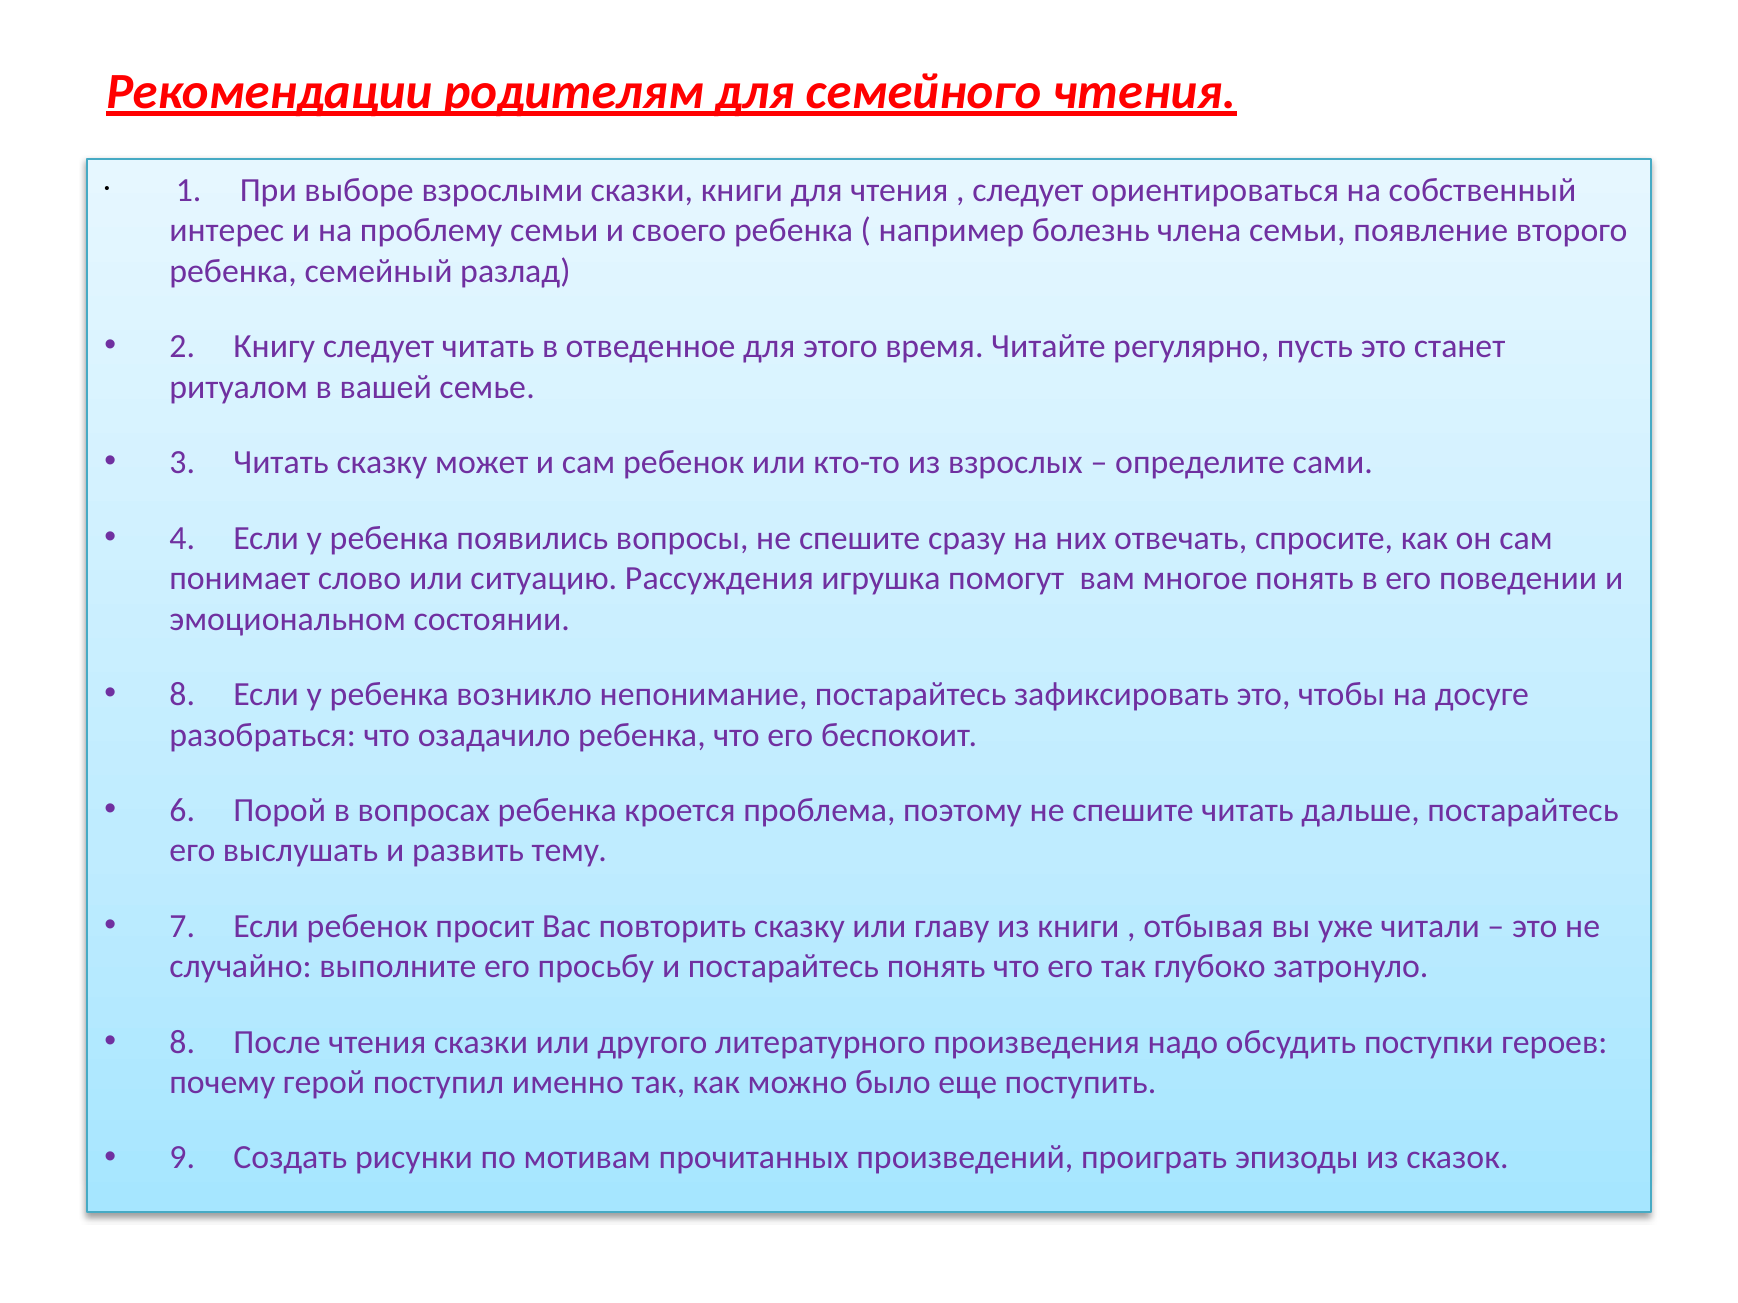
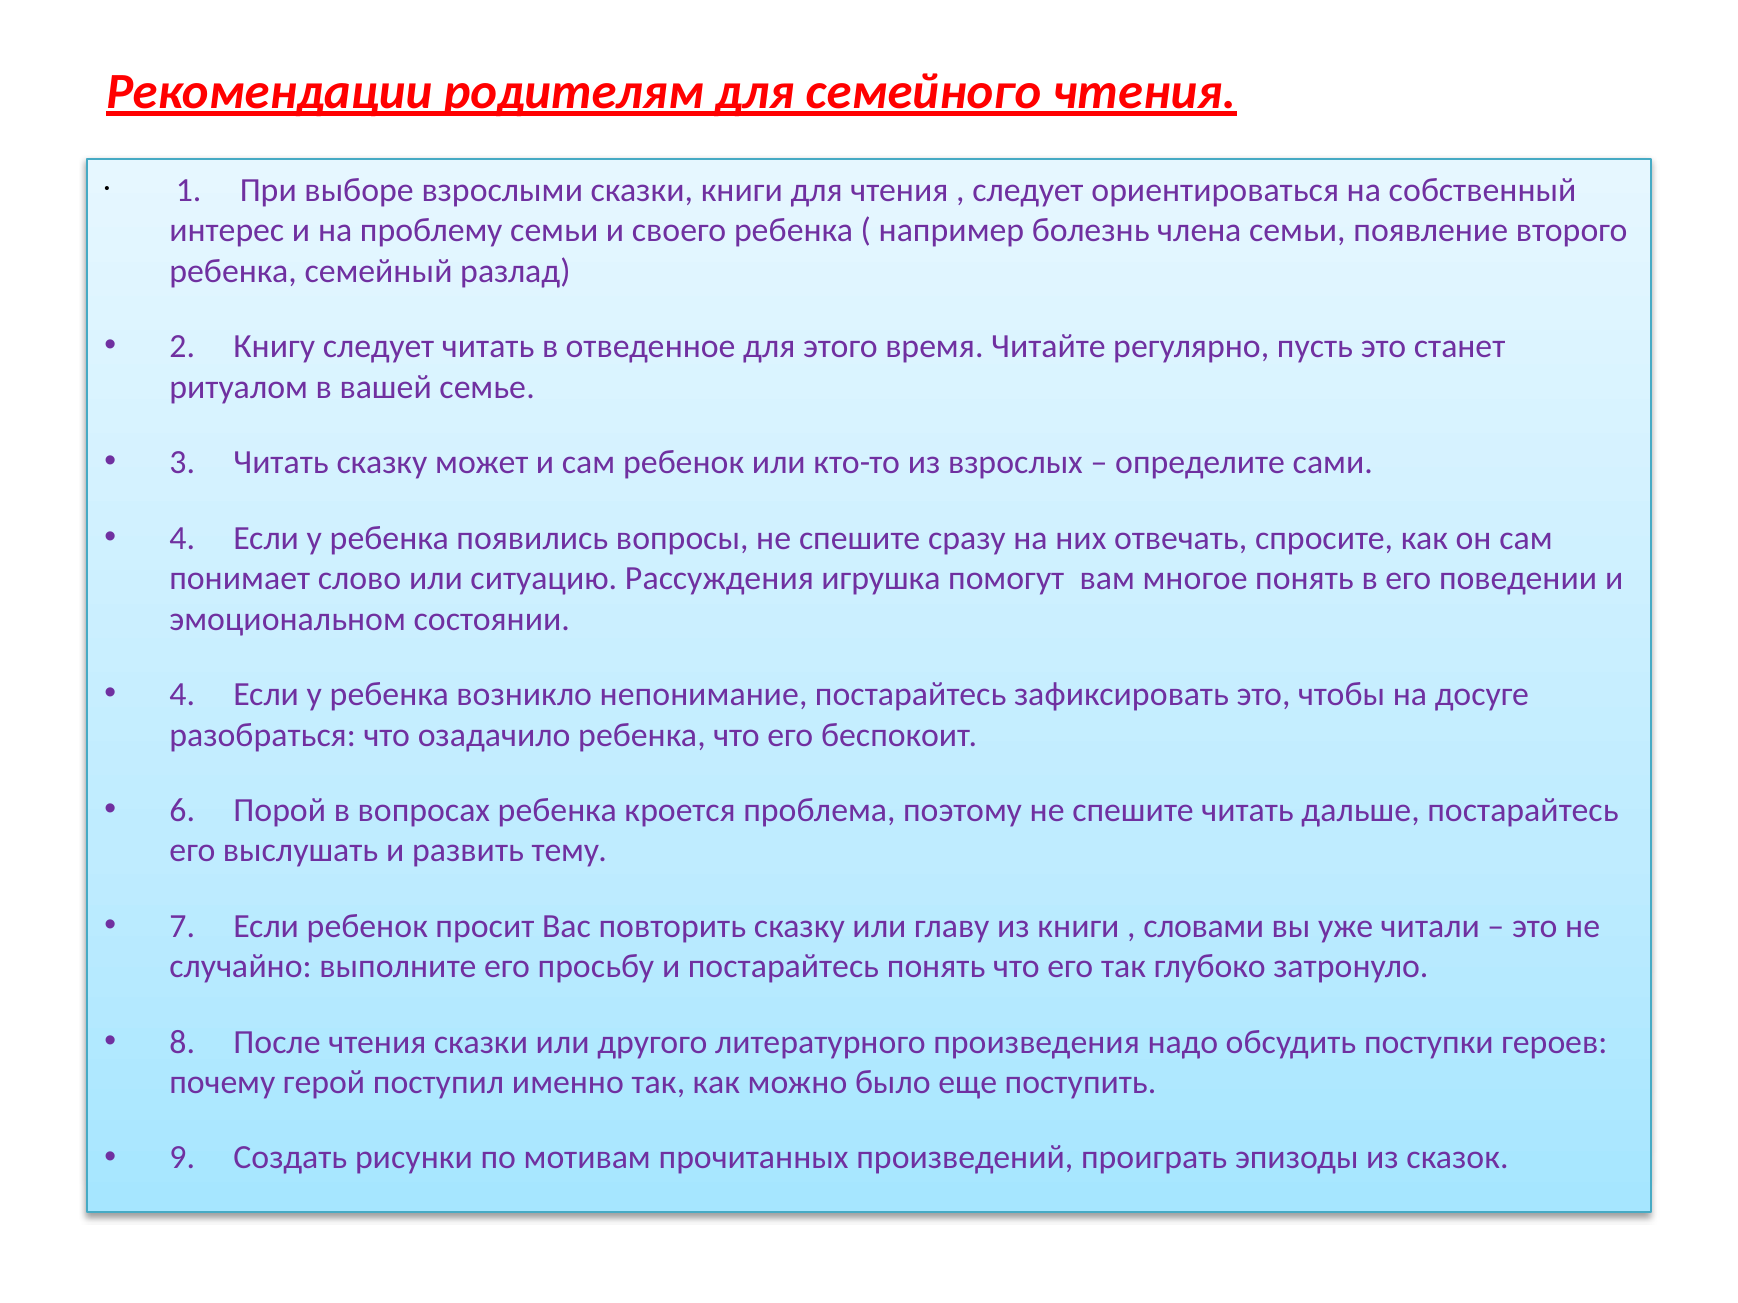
8 at (182, 695): 8 -> 4
отбывая: отбывая -> словами
